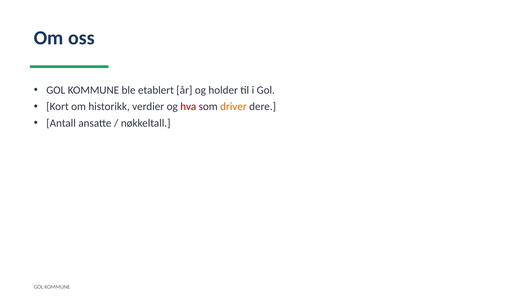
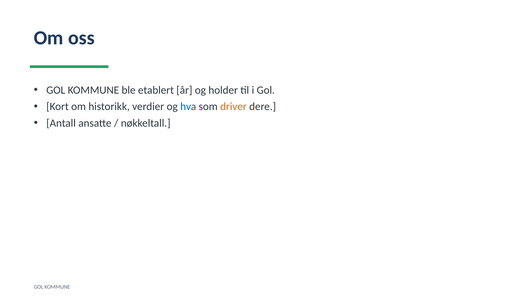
hva colour: red -> blue
